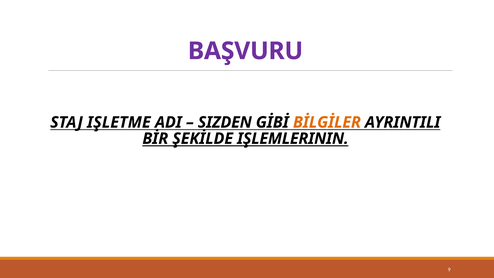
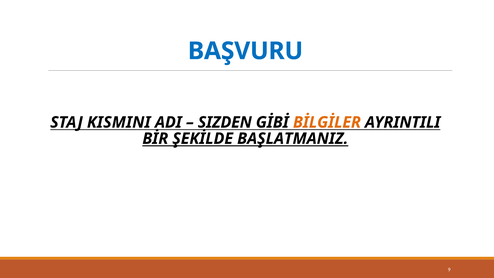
BAŞVURU colour: purple -> blue
IŞLETME: IŞLETME -> KISMINI
IŞLEMLERININ: IŞLEMLERININ -> BAŞLATMANIZ
